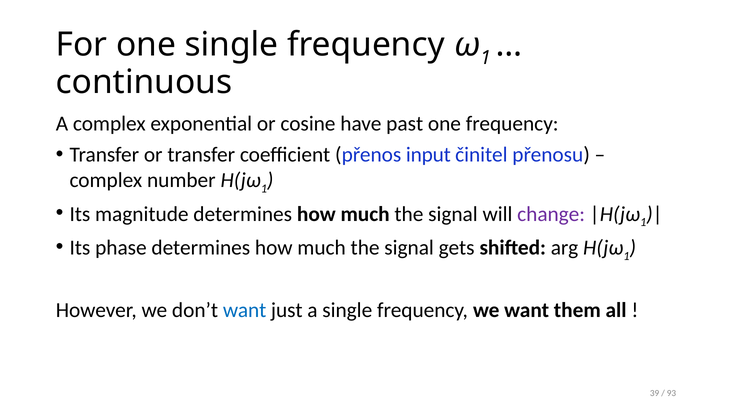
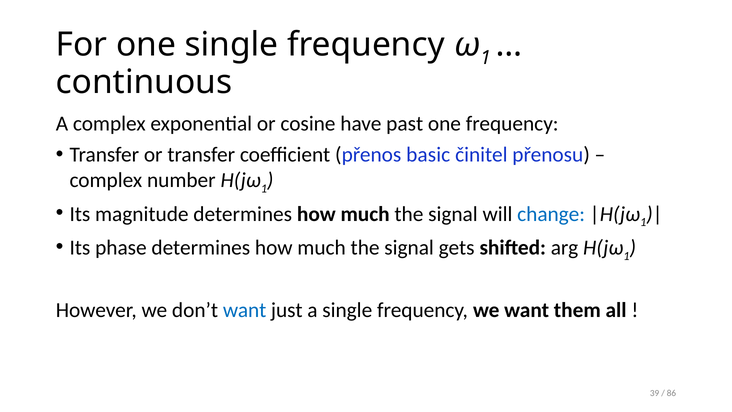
input: input -> basic
change colour: purple -> blue
93: 93 -> 86
